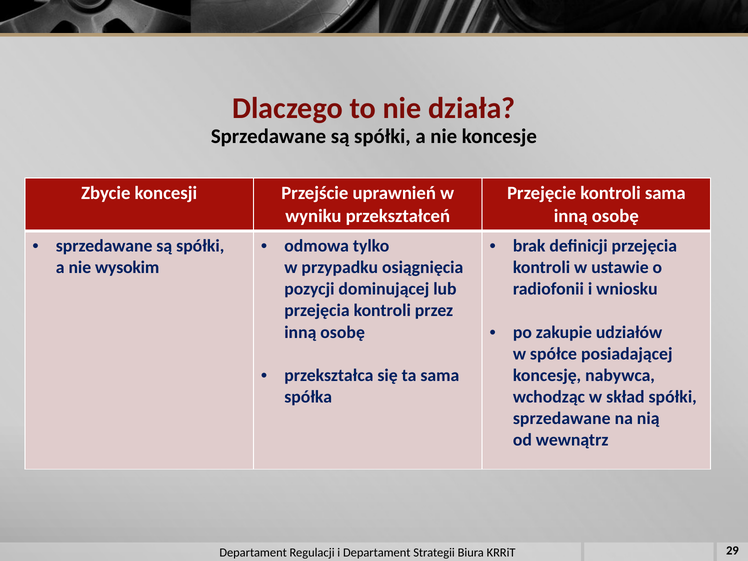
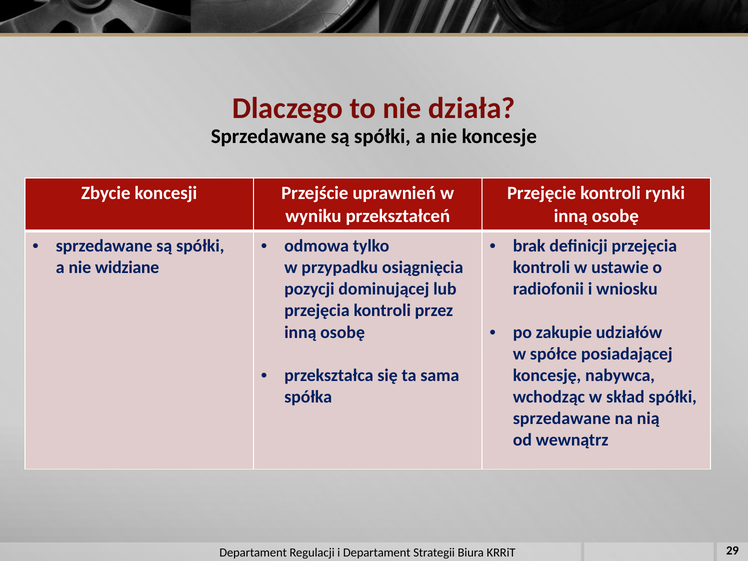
kontroli sama: sama -> rynki
wysokim: wysokim -> widziane
